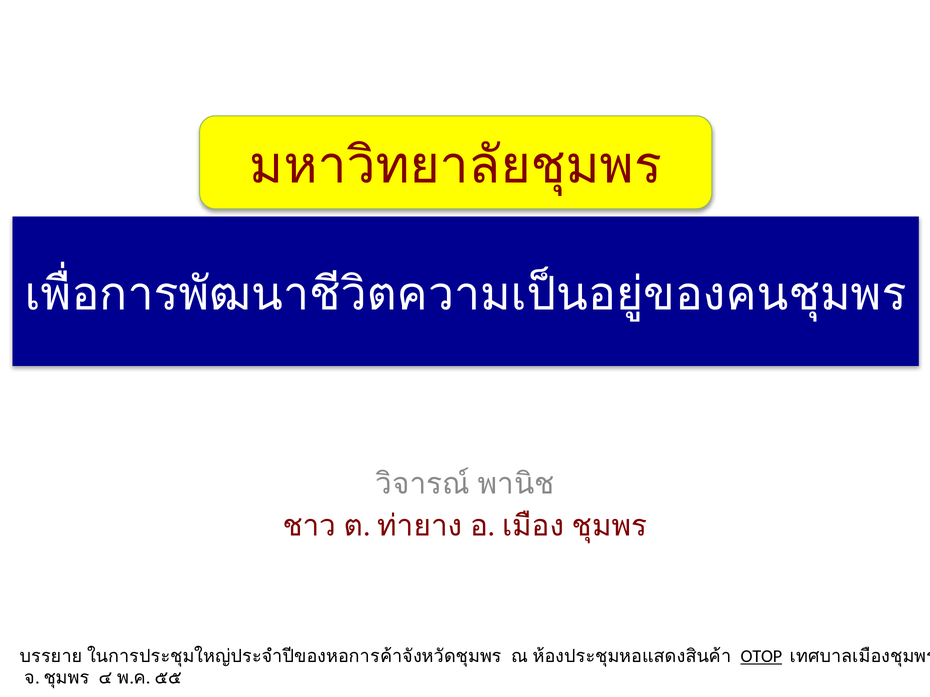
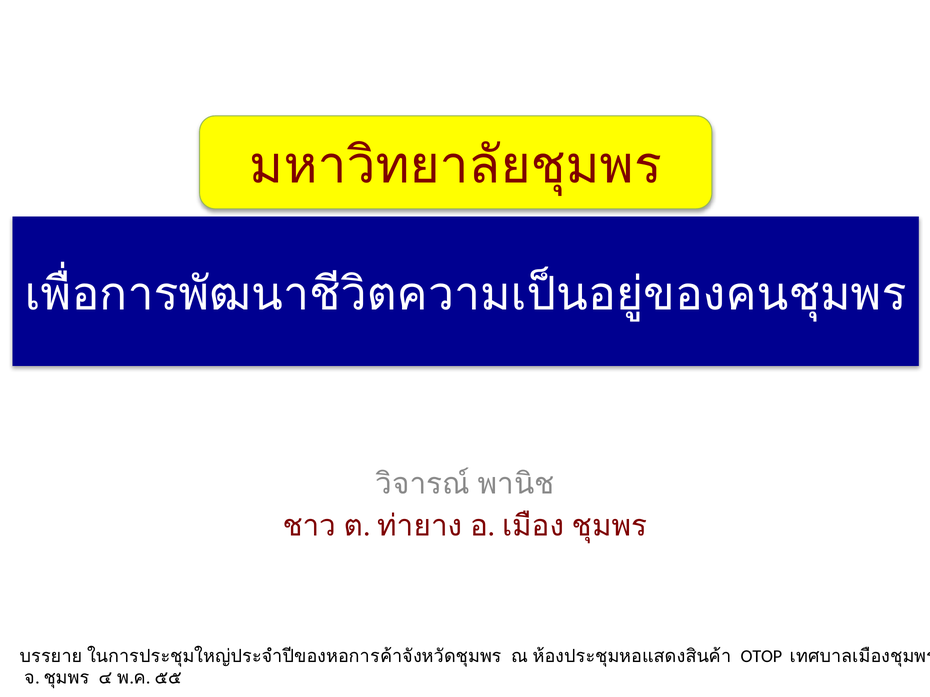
OTOP underline: present -> none
